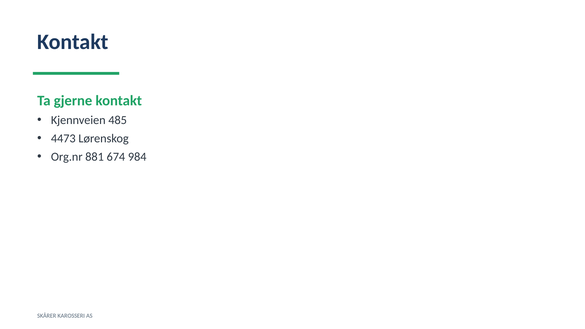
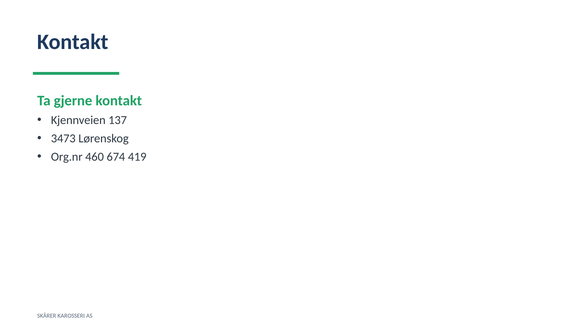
485: 485 -> 137
4473: 4473 -> 3473
881: 881 -> 460
984: 984 -> 419
